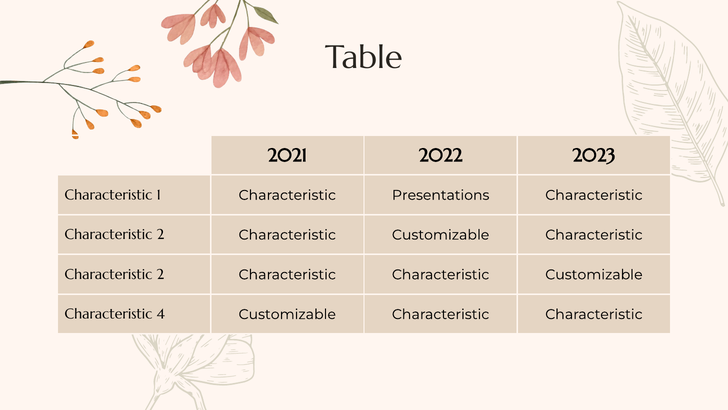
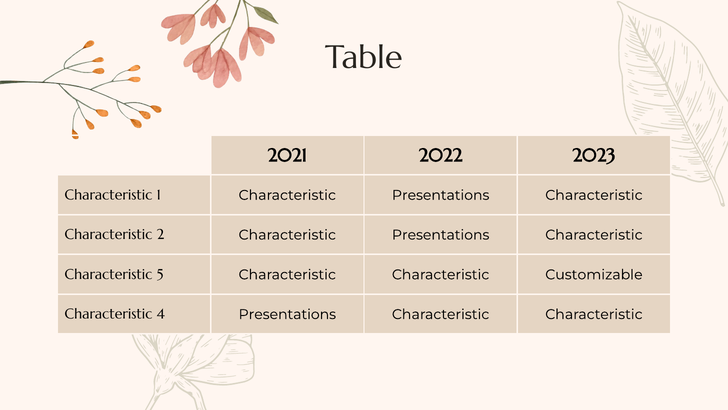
2 Characteristic Customizable: Customizable -> Presentations
2 at (160, 274): 2 -> 5
4 Customizable: Customizable -> Presentations
